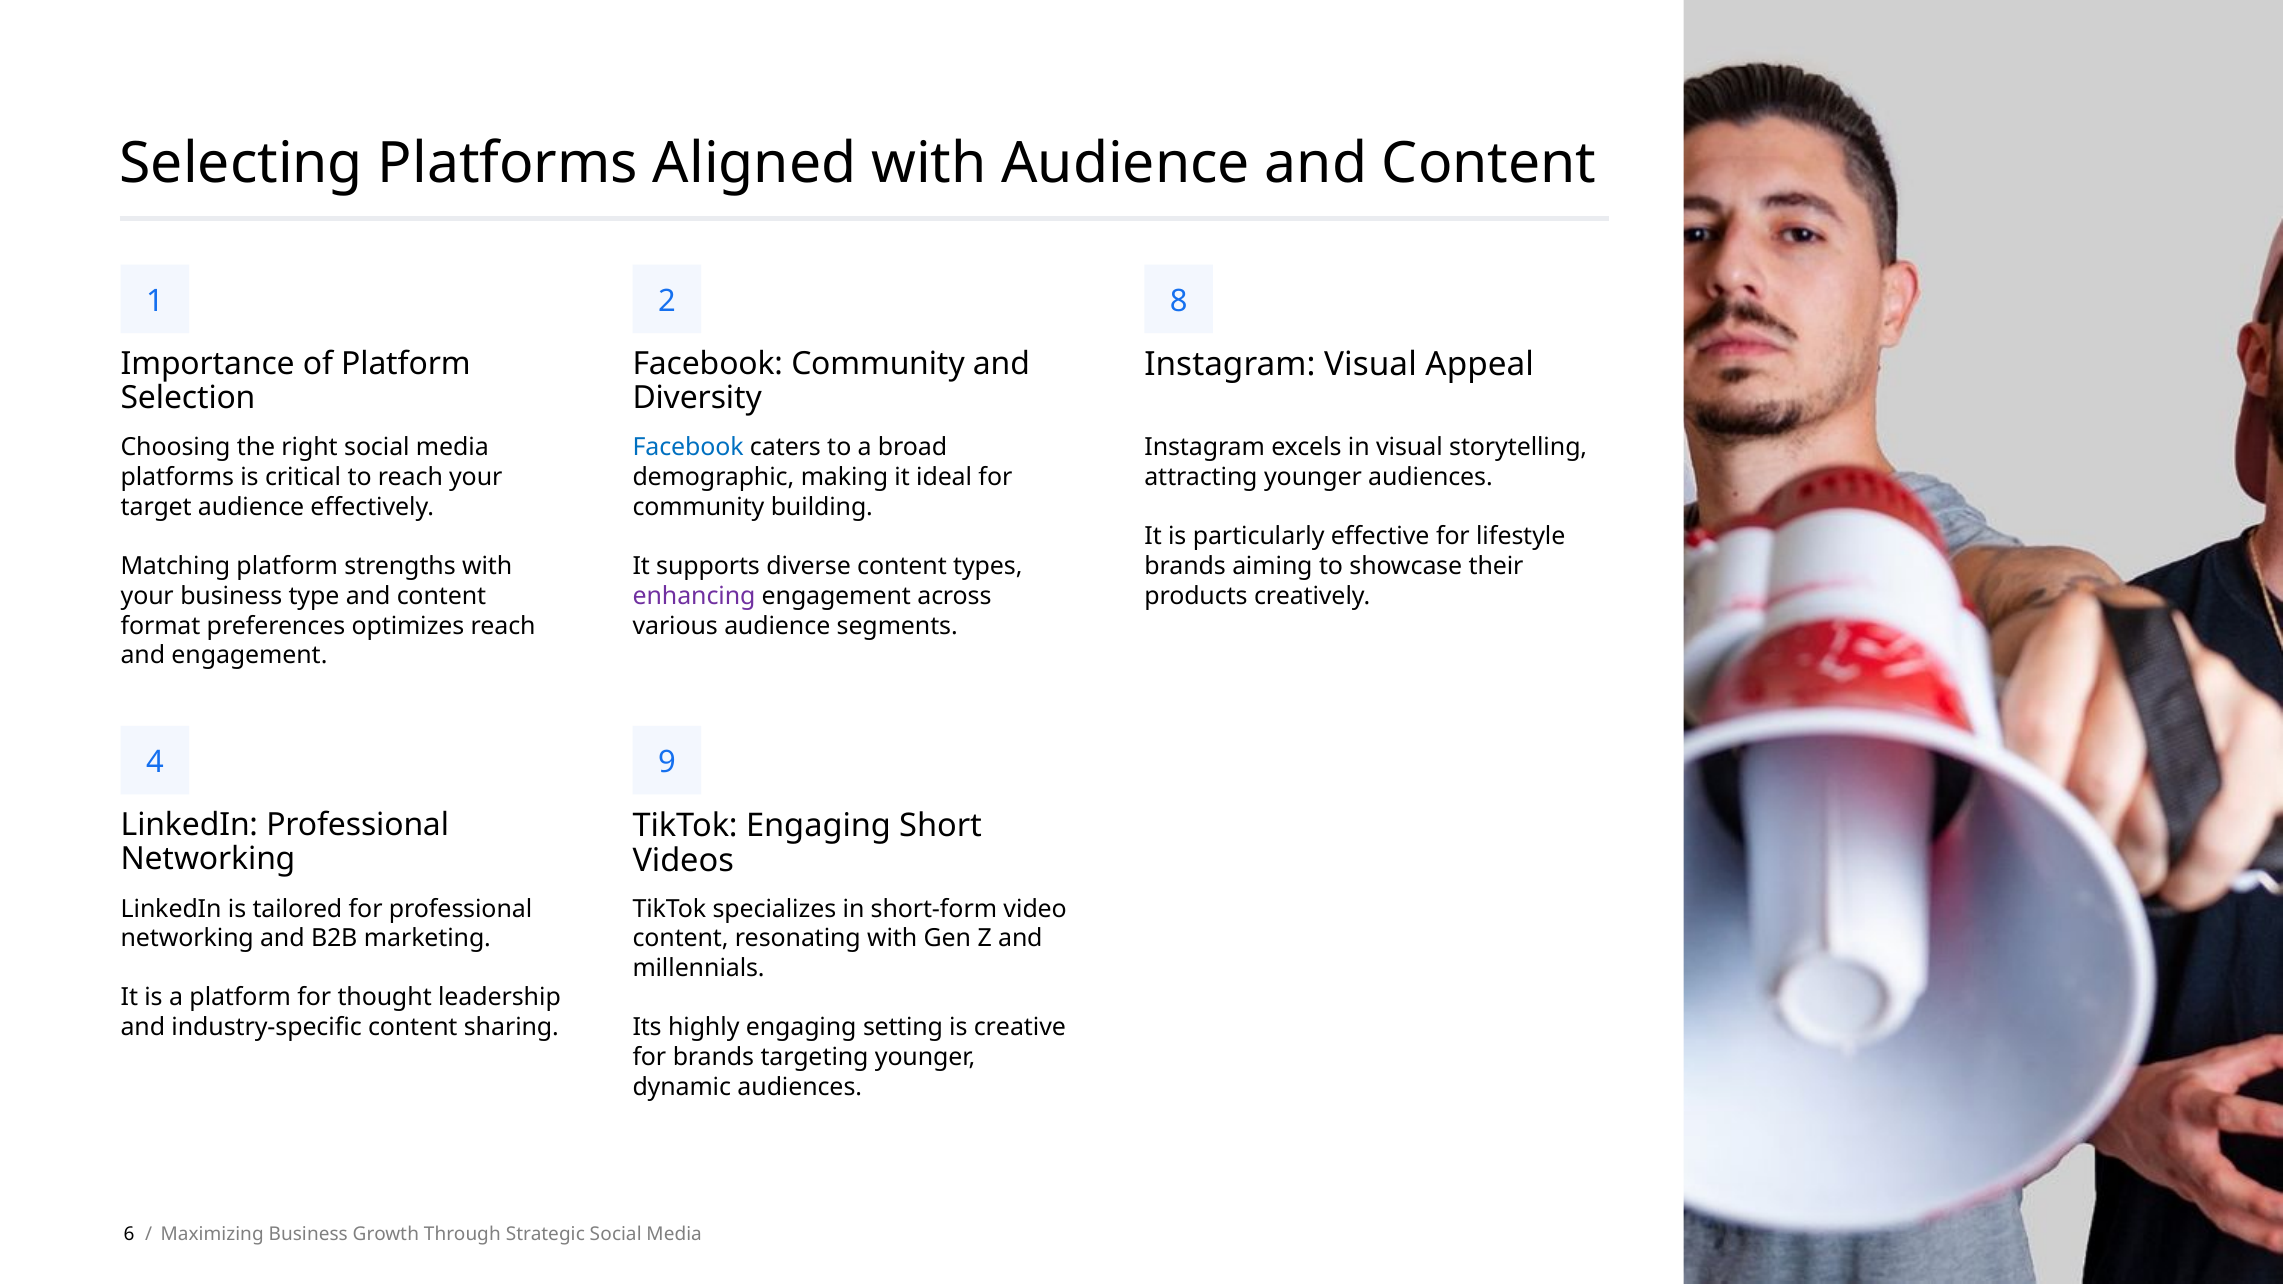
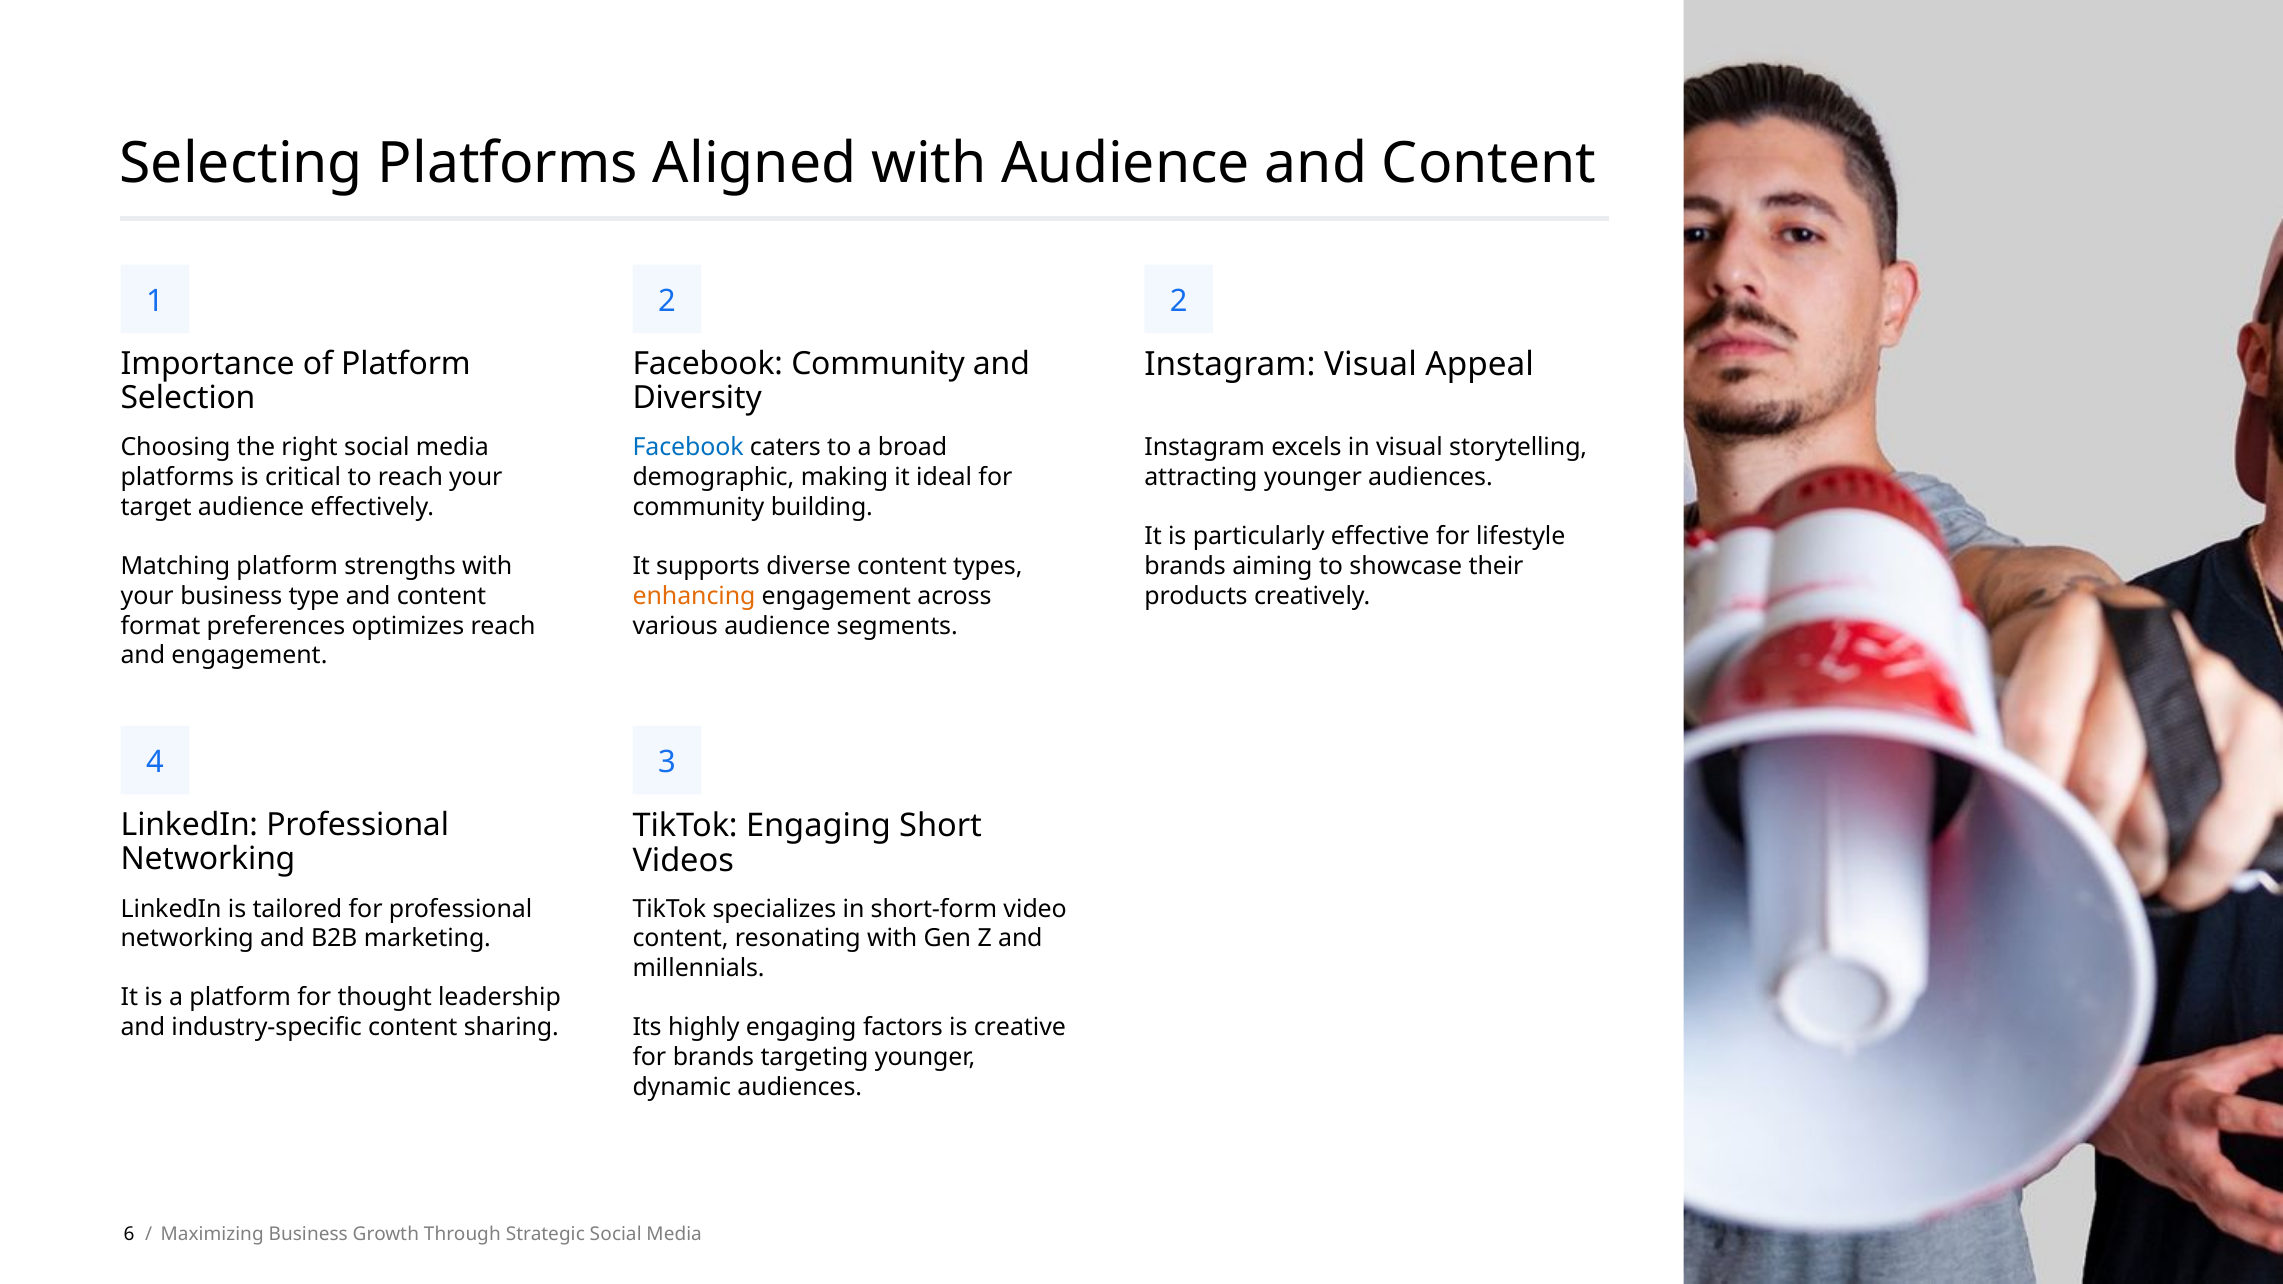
2 8: 8 -> 2
enhancing colour: purple -> orange
9: 9 -> 3
setting: setting -> factors
